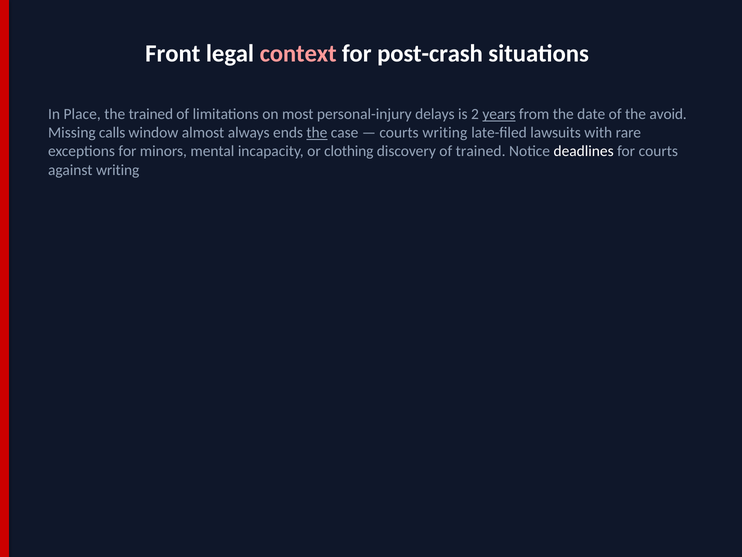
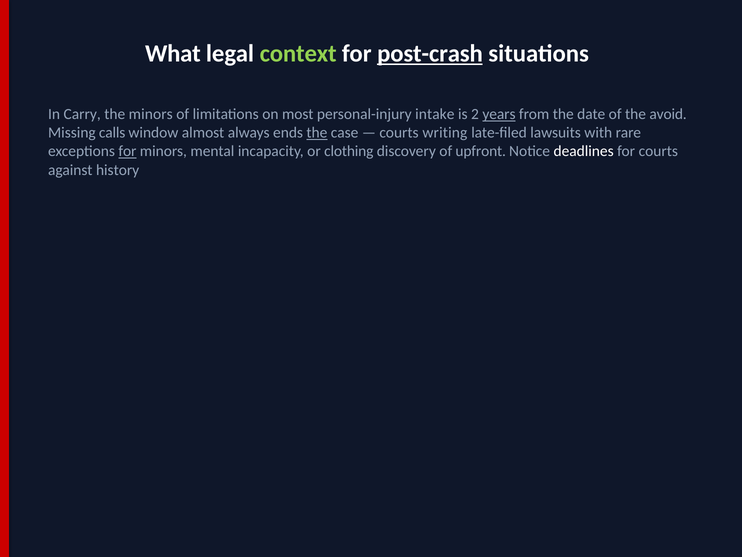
Front: Front -> What
context colour: pink -> light green
post-crash underline: none -> present
Place: Place -> Carry
the trained: trained -> minors
delays: delays -> intake
for at (127, 151) underline: none -> present
of trained: trained -> upfront
against writing: writing -> history
